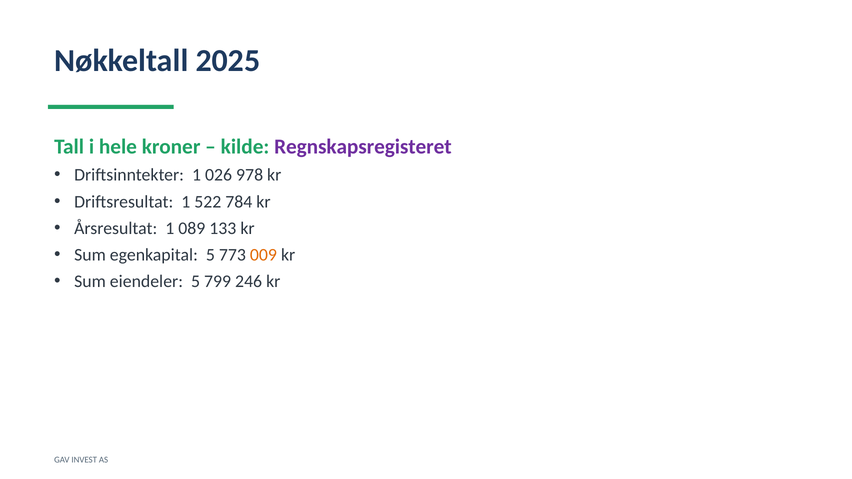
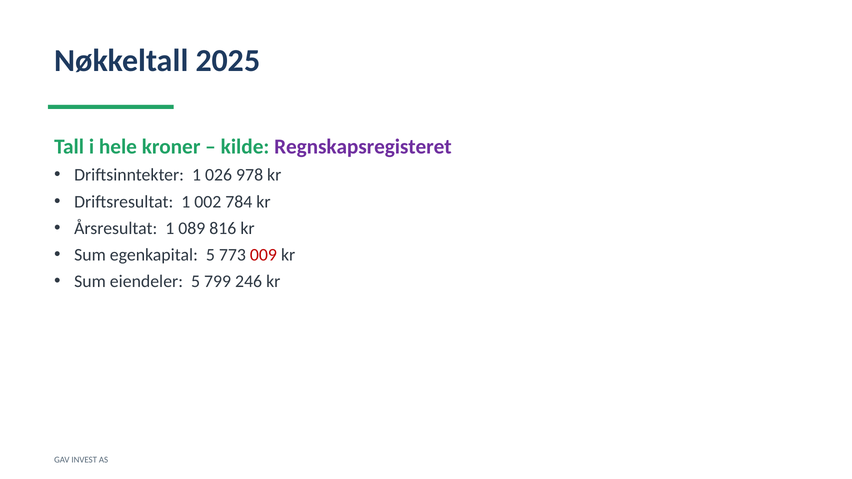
522: 522 -> 002
133: 133 -> 816
009 colour: orange -> red
